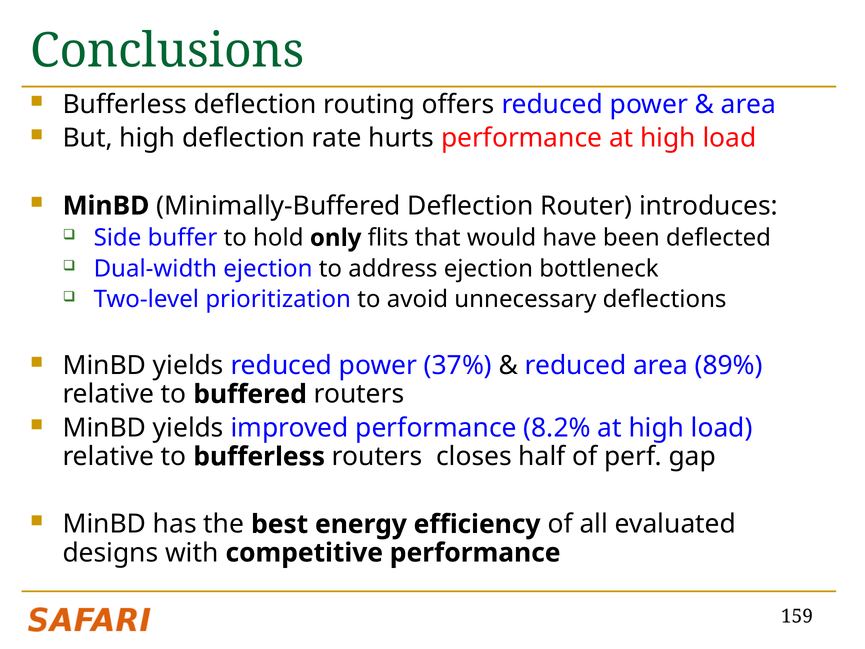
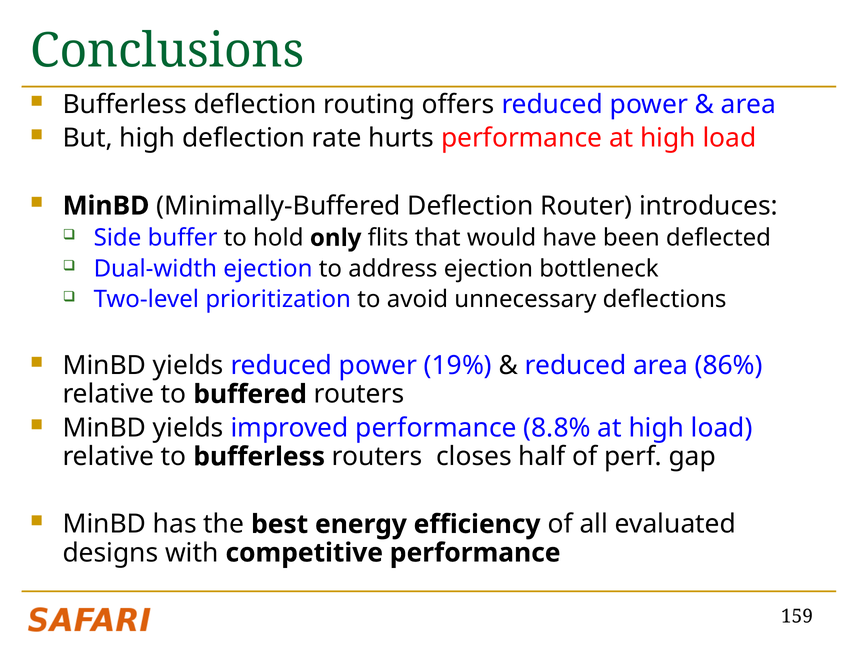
37%: 37% -> 19%
89%: 89% -> 86%
8.2%: 8.2% -> 8.8%
